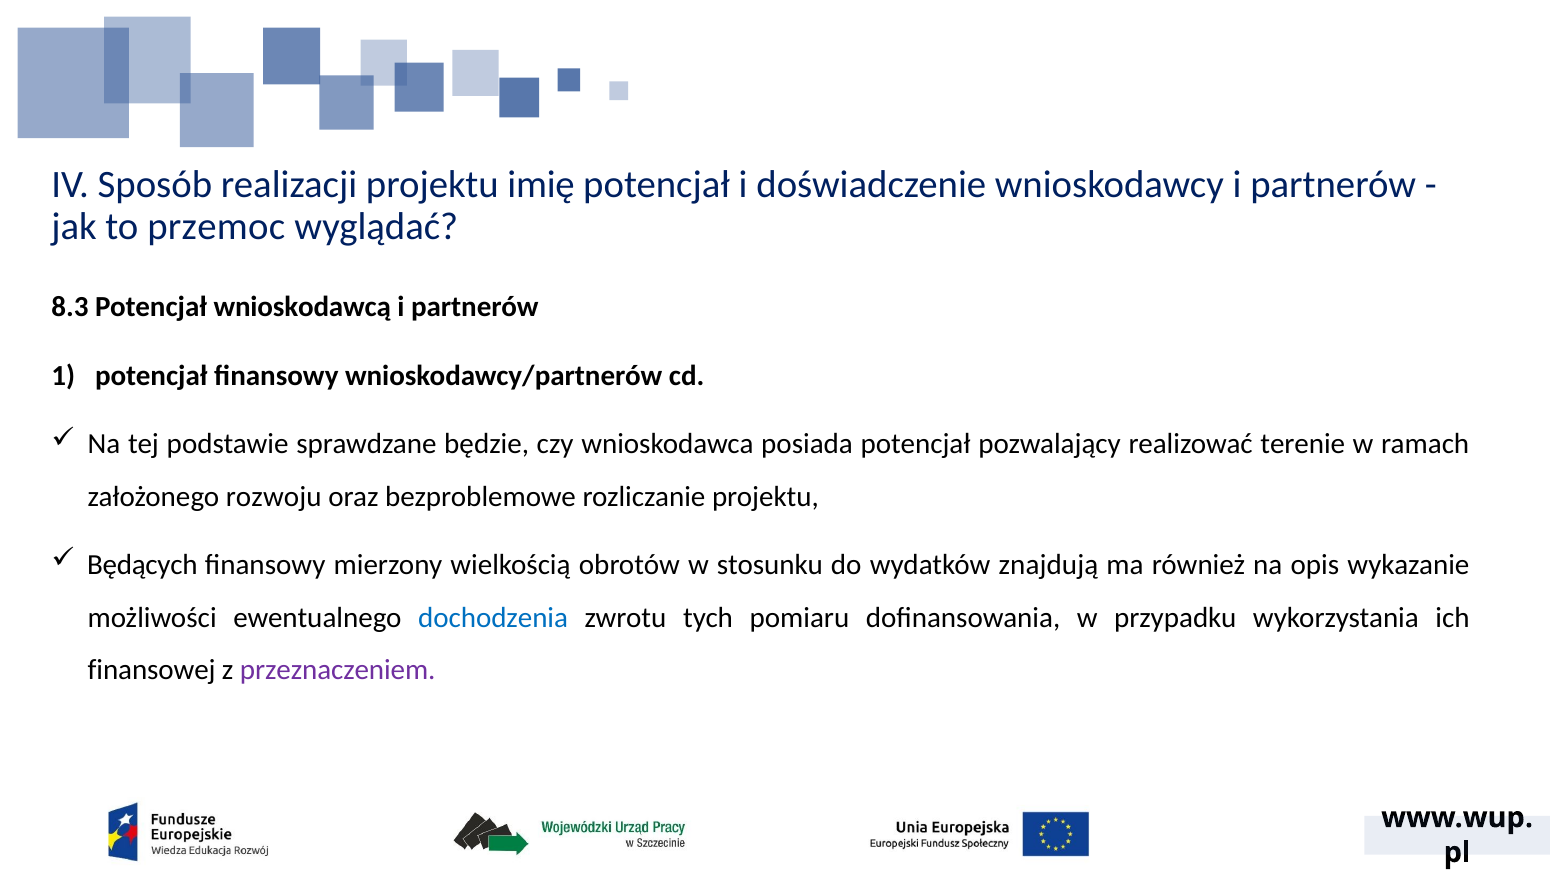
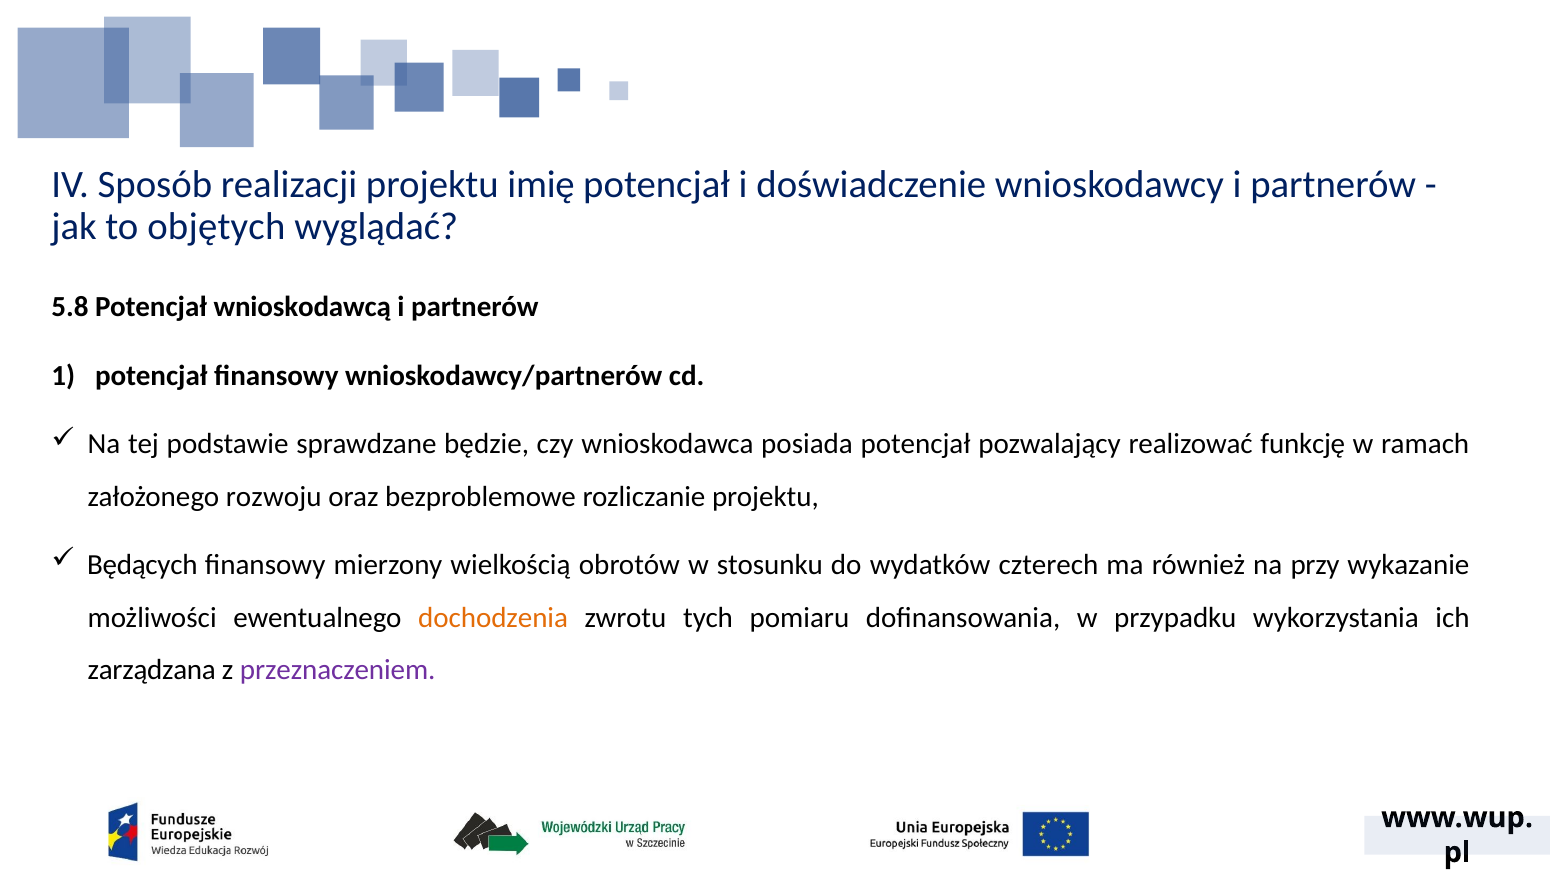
przemoc: przemoc -> objętych
8.3: 8.3 -> 5.8
terenie: terenie -> funkcję
znajdują: znajdują -> czterech
opis: opis -> przy
dochodzenia colour: blue -> orange
finansowej: finansowej -> zarządzana
